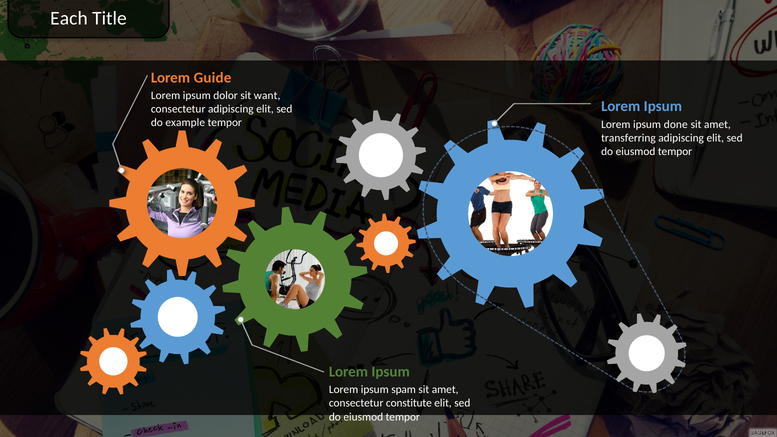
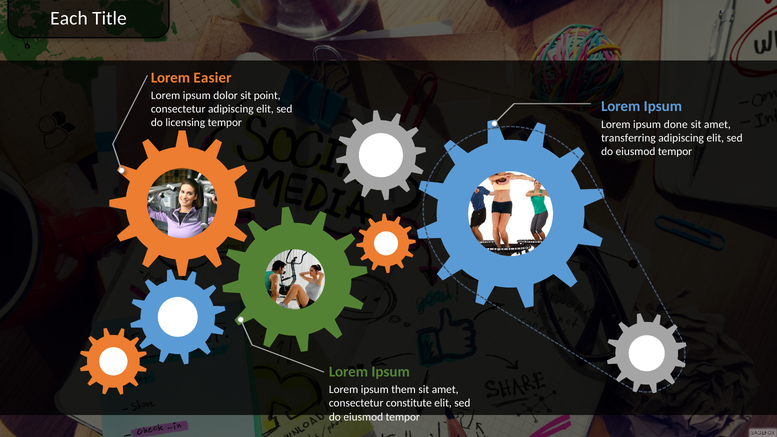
Guide: Guide -> Easier
want: want -> point
example: example -> licensing
spam: spam -> them
